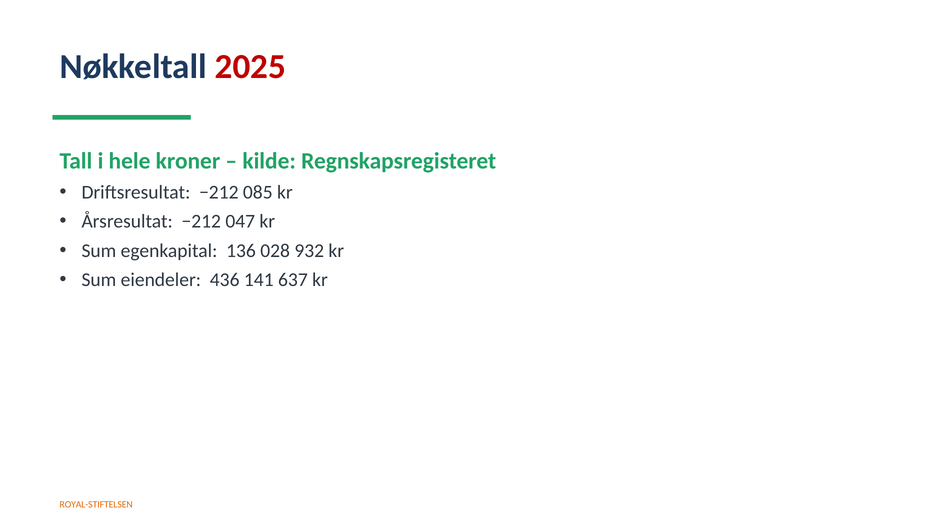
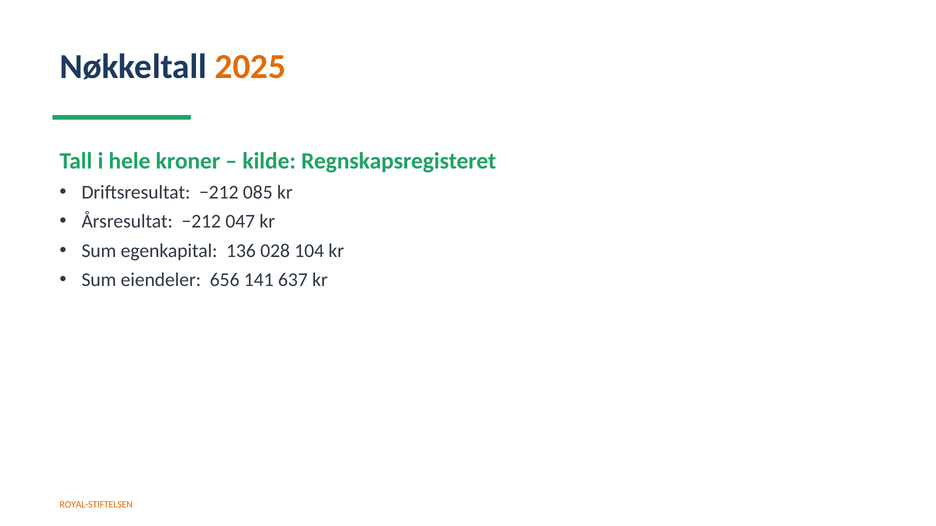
2025 colour: red -> orange
932: 932 -> 104
436: 436 -> 656
